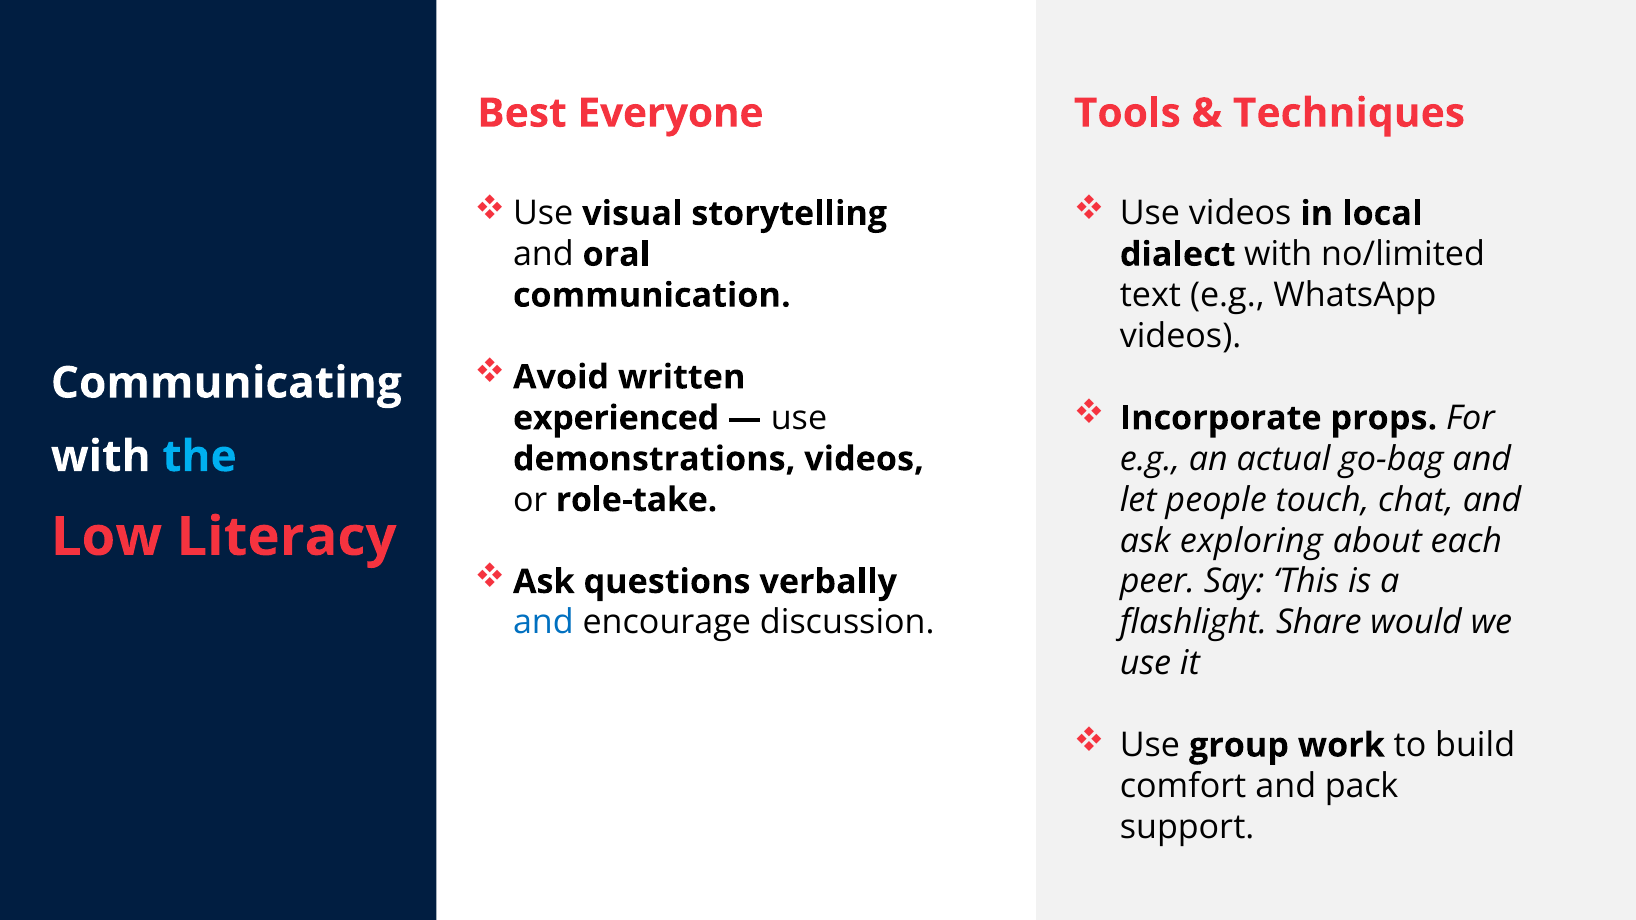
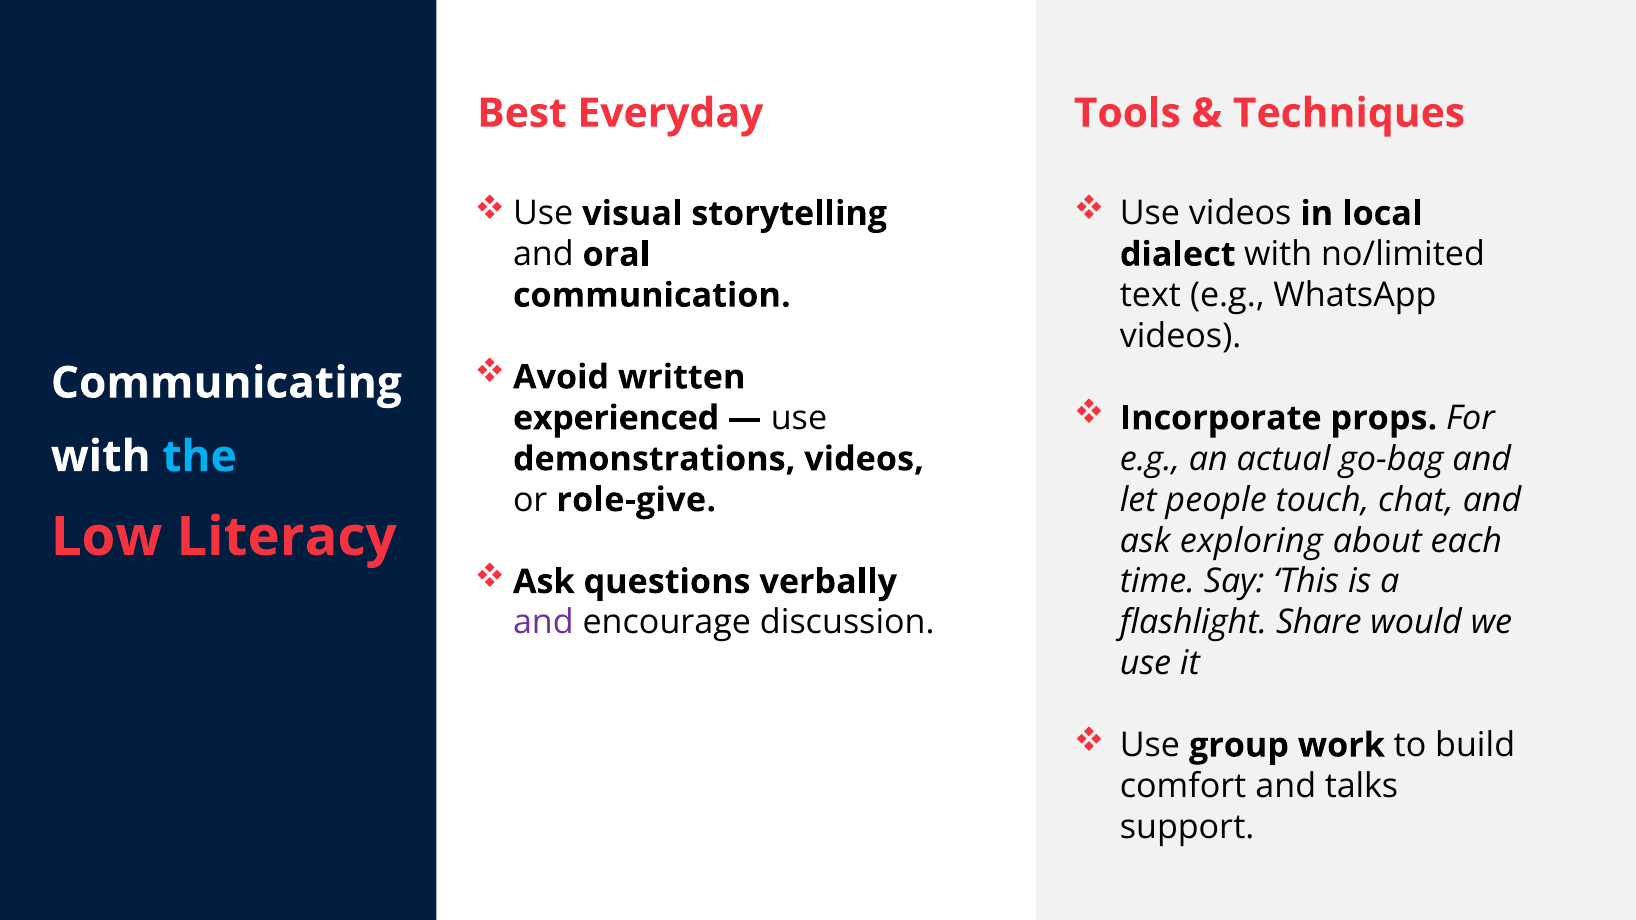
Everyone: Everyone -> Everyday
role-take: role-take -> role-give
peer: peer -> time
and at (543, 623) colour: blue -> purple
pack: pack -> talks
